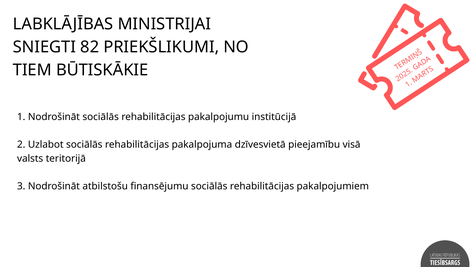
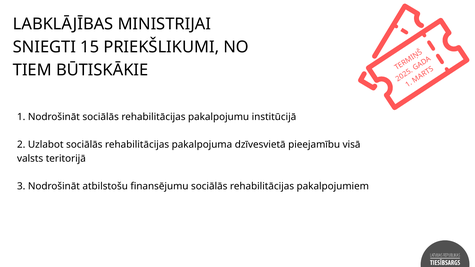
82: 82 -> 15
